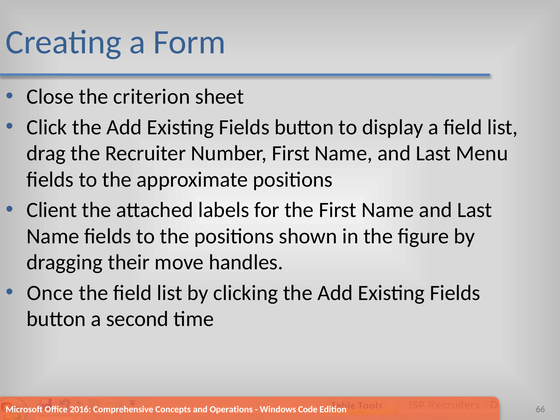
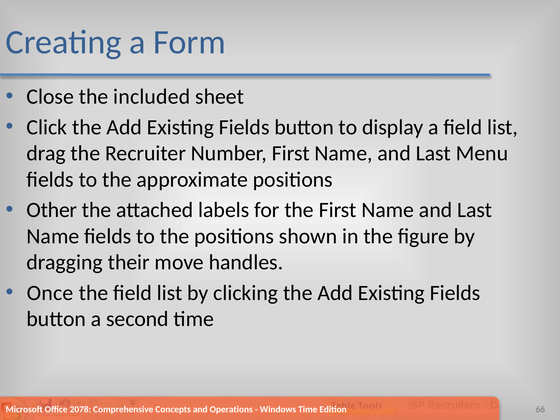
criterion: criterion -> included
Client: Client -> Other
2016: 2016 -> 2078
Windows Code: Code -> Time
